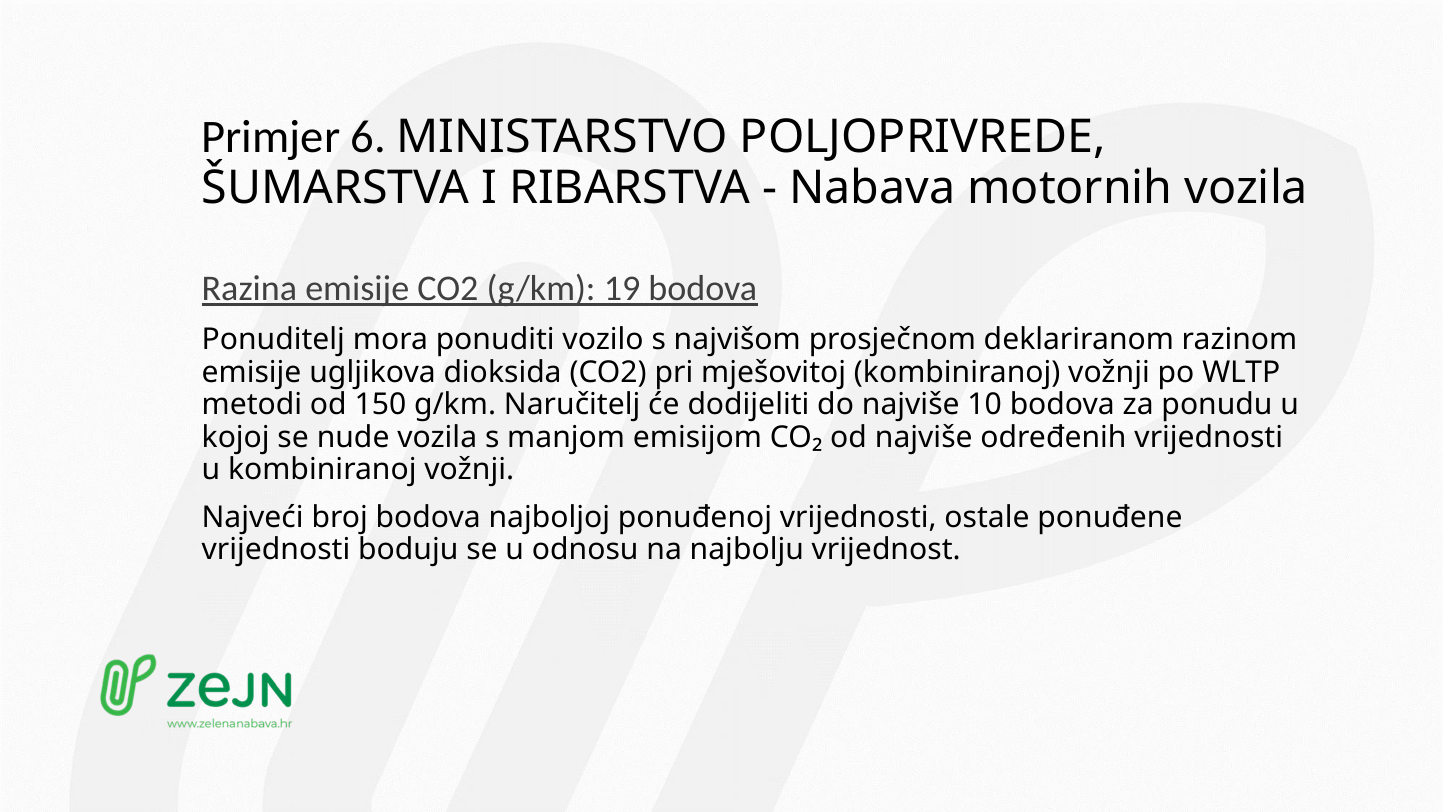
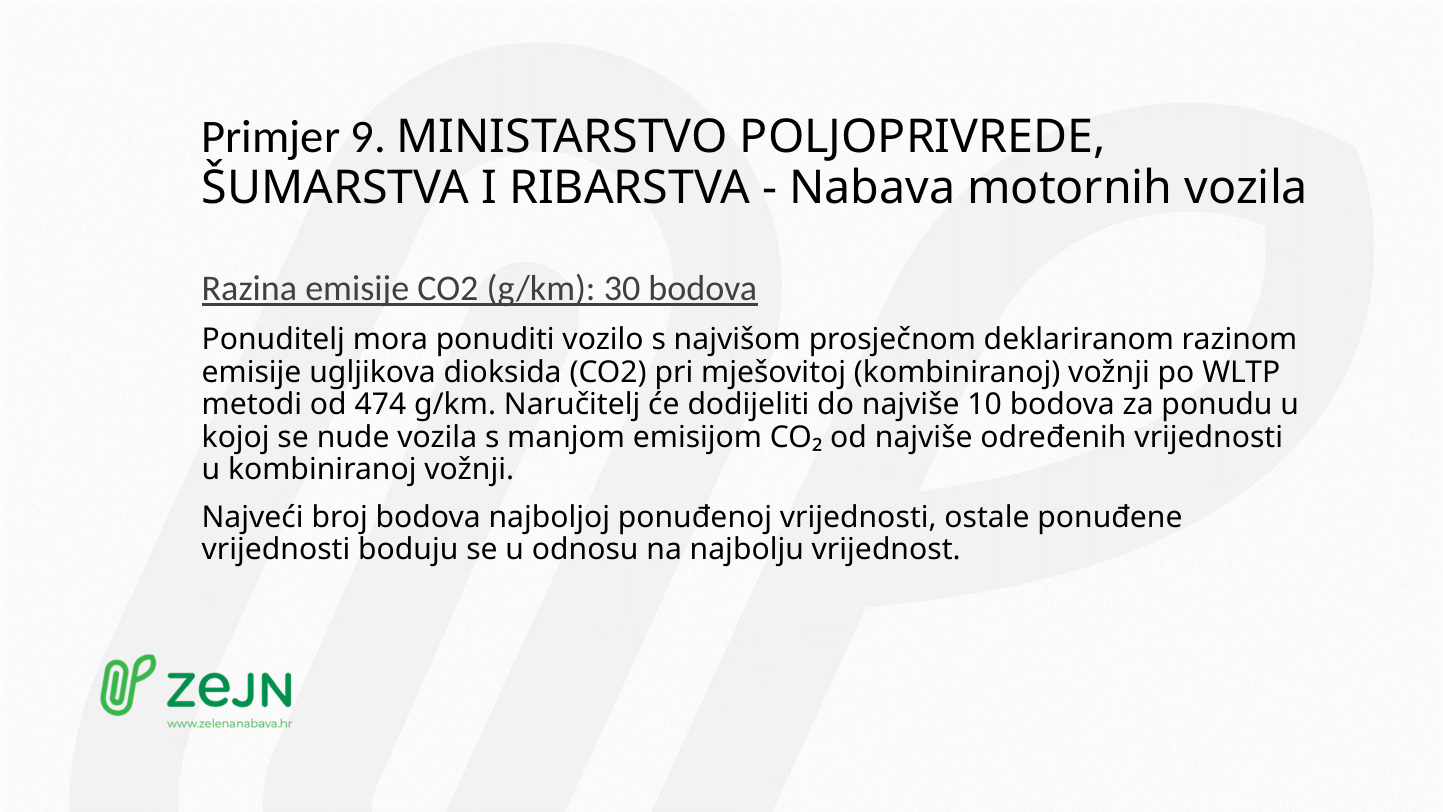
6: 6 -> 9
19: 19 -> 30
150: 150 -> 474
